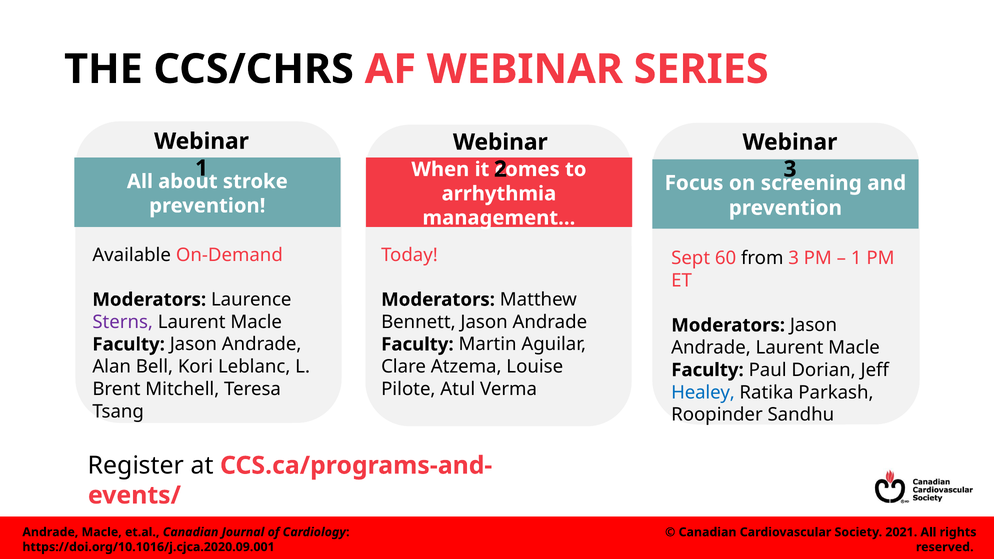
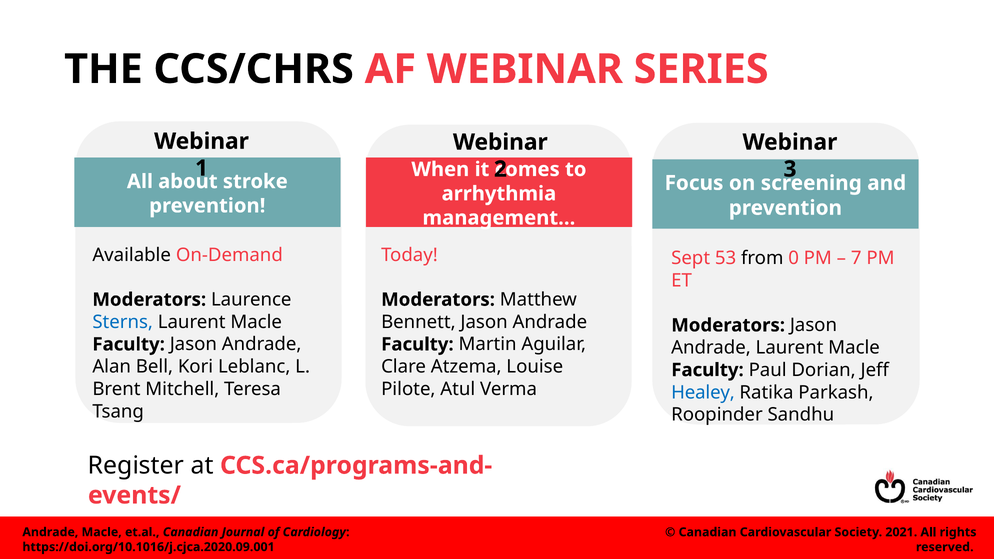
60: 60 -> 53
from 3: 3 -> 0
1 at (856, 258): 1 -> 7
Sterns colour: purple -> blue
